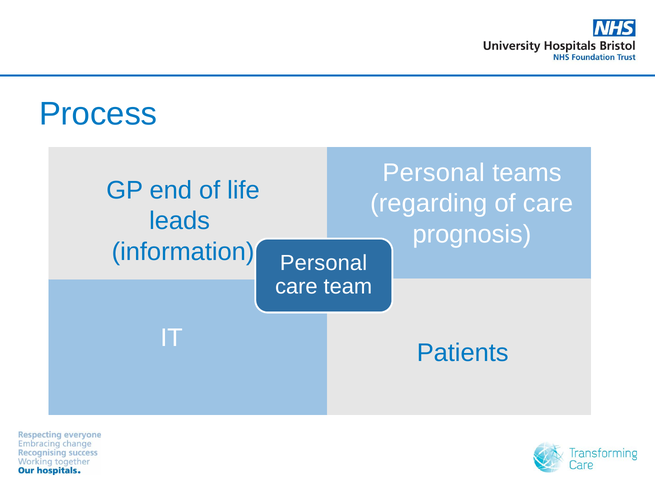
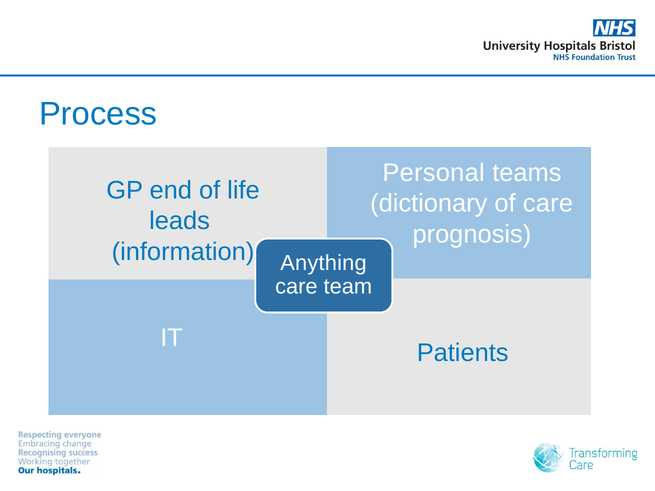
regarding: regarding -> dictionary
Personal at (324, 263): Personal -> Anything
